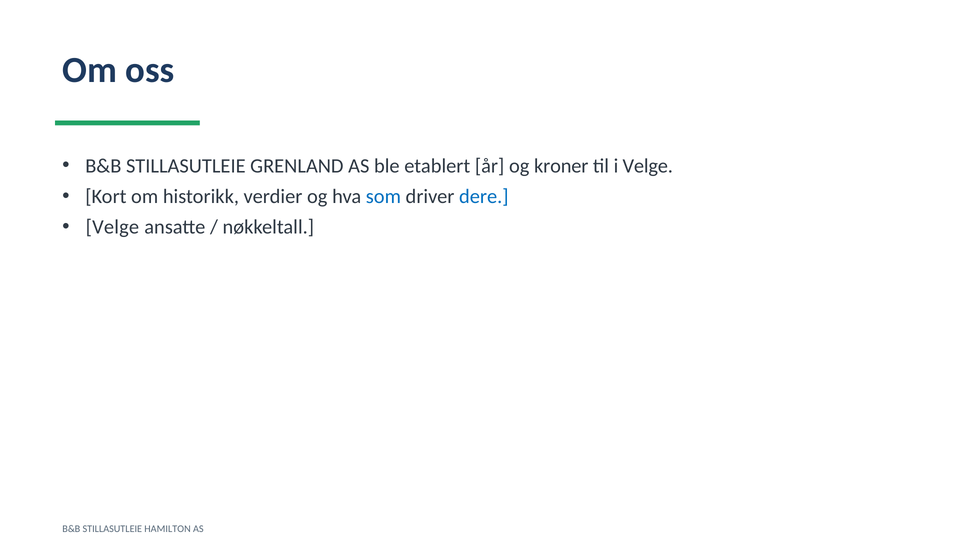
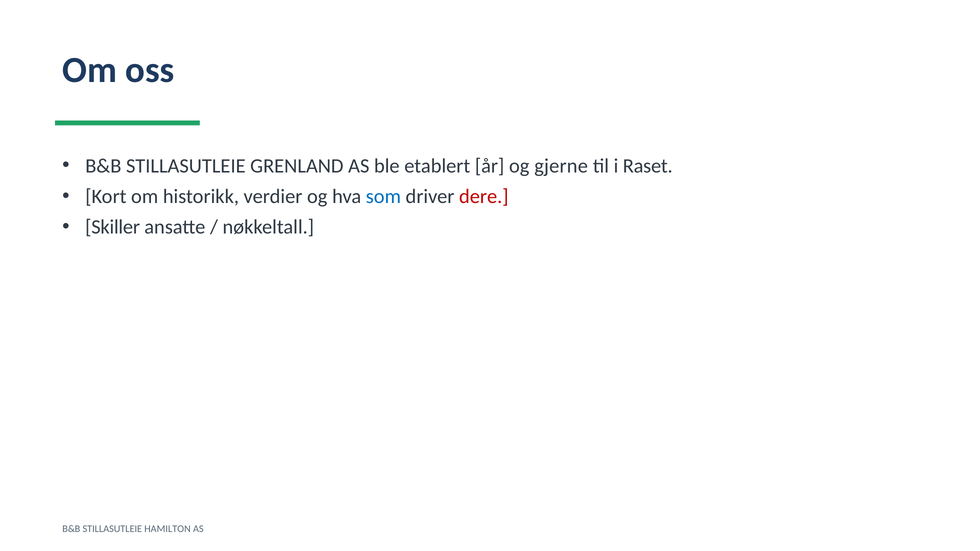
kroner: kroner -> gjerne
i Velge: Velge -> Raset
dere colour: blue -> red
Velge at (112, 227): Velge -> Skiller
